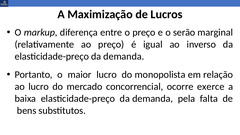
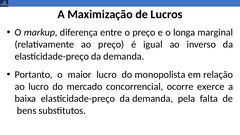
serão: serão -> longa
